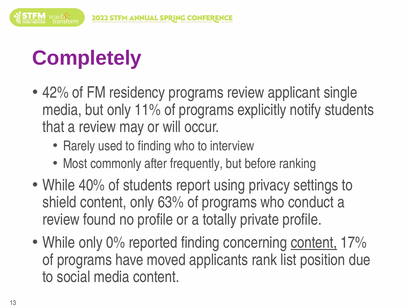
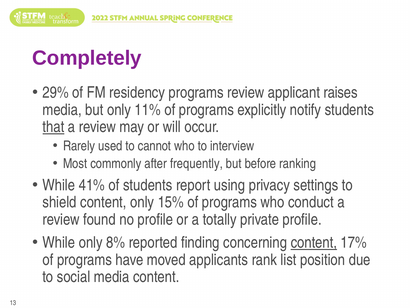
42%: 42% -> 29%
single: single -> raises
that underline: none -> present
to finding: finding -> cannot
40%: 40% -> 41%
63%: 63% -> 15%
0%: 0% -> 8%
